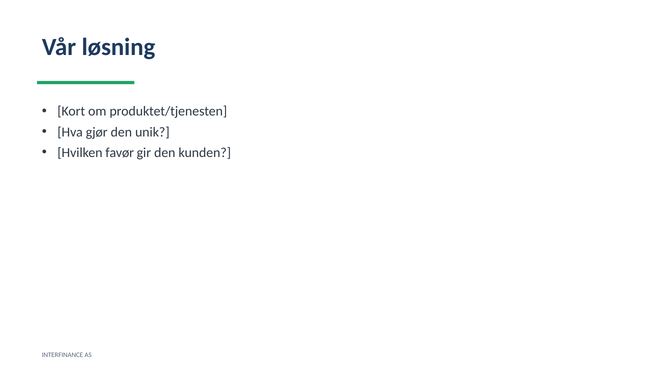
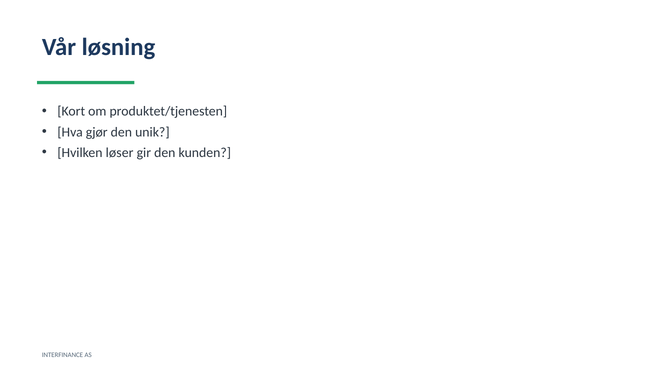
favør: favør -> løser
